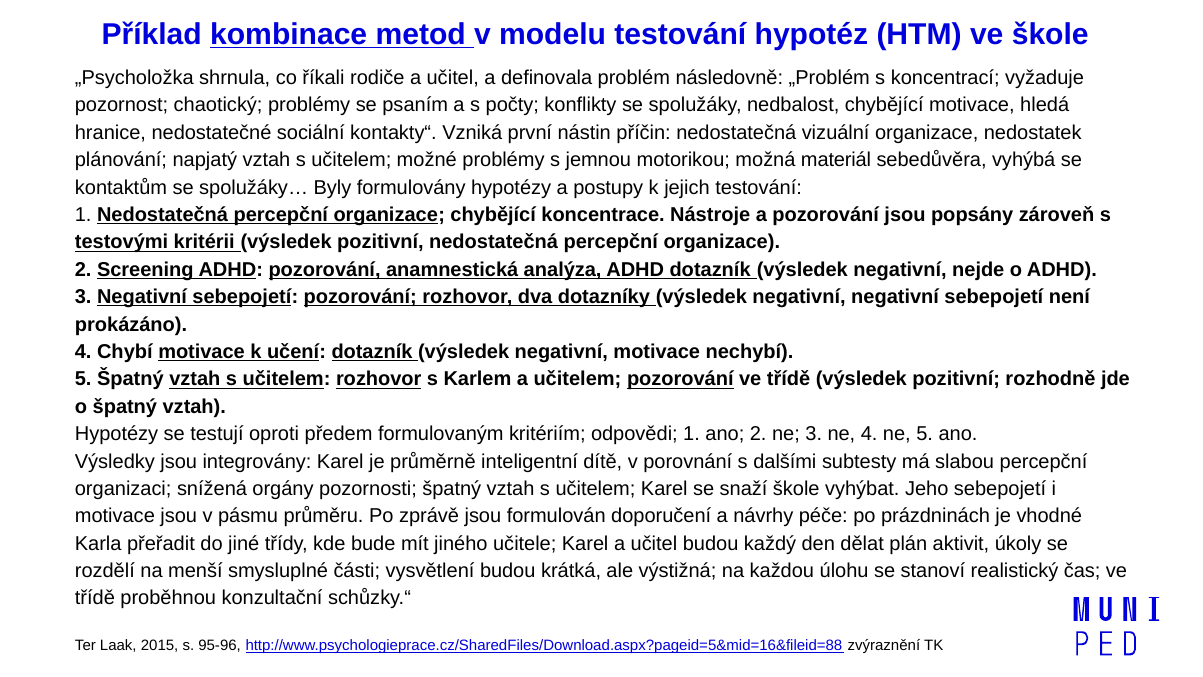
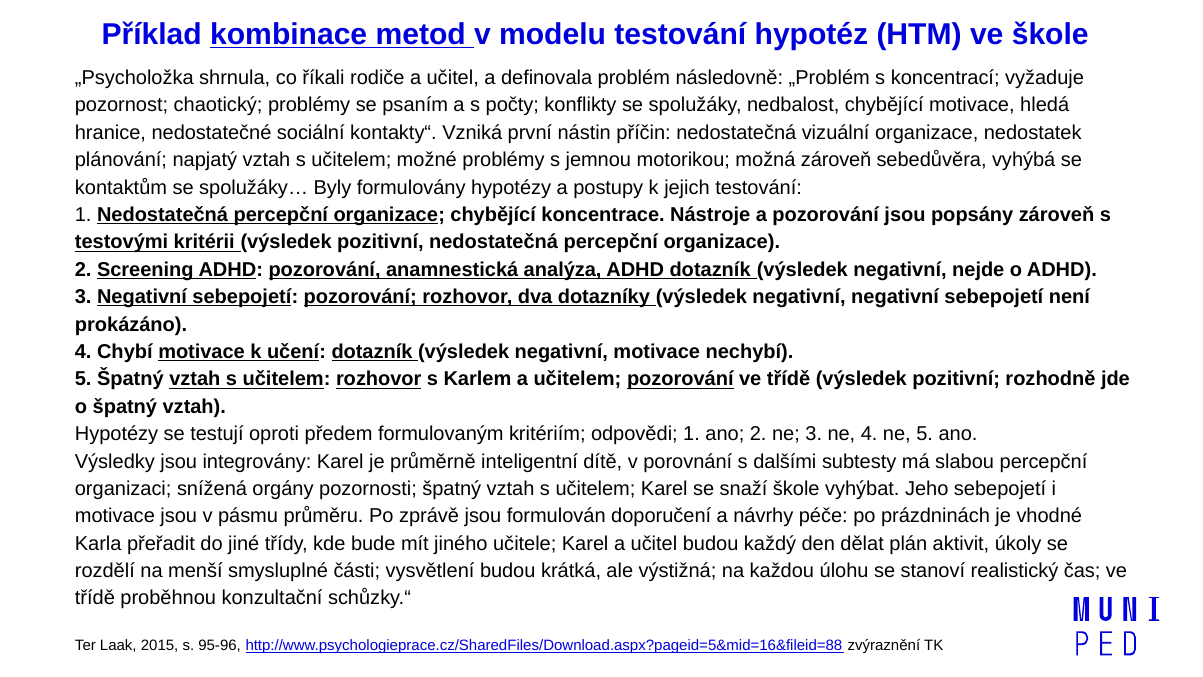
možná materiál: materiál -> zároveň
